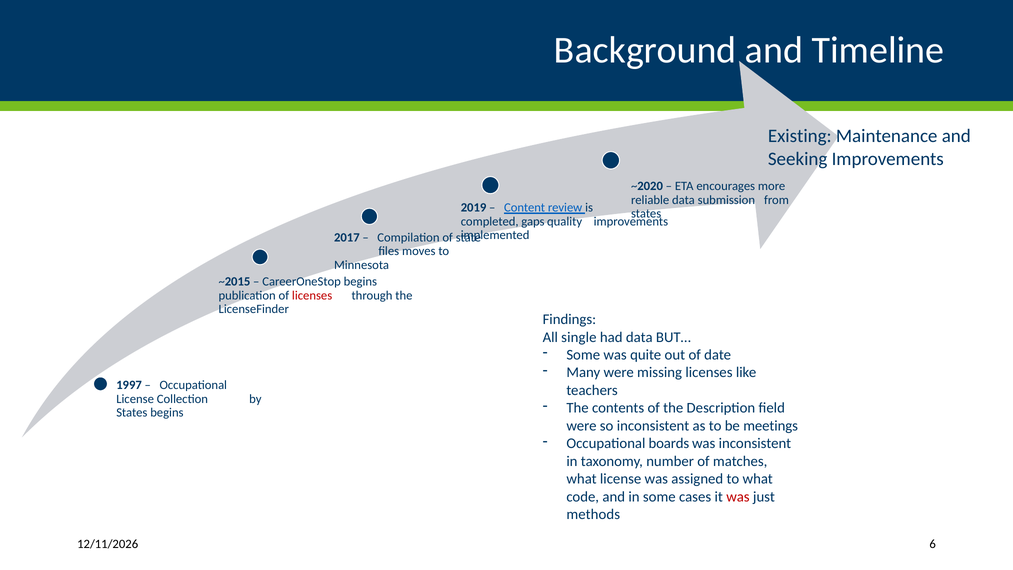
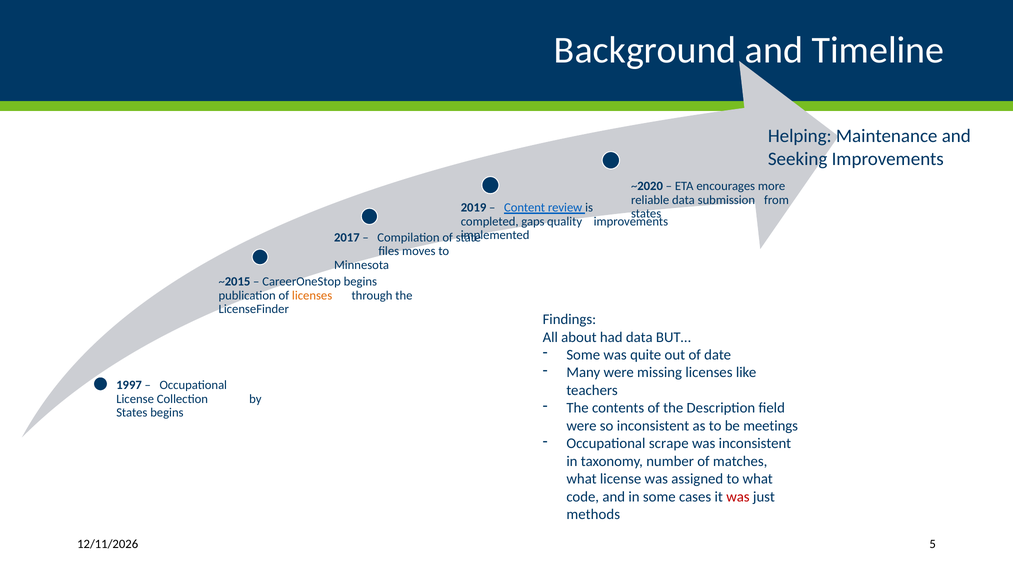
Existing: Existing -> Helping
licenses at (312, 295) colour: red -> orange
single: single -> about
boards: boards -> scrape
6: 6 -> 5
